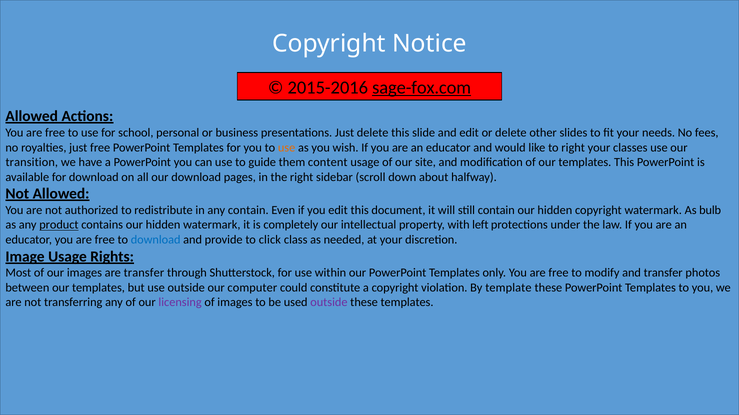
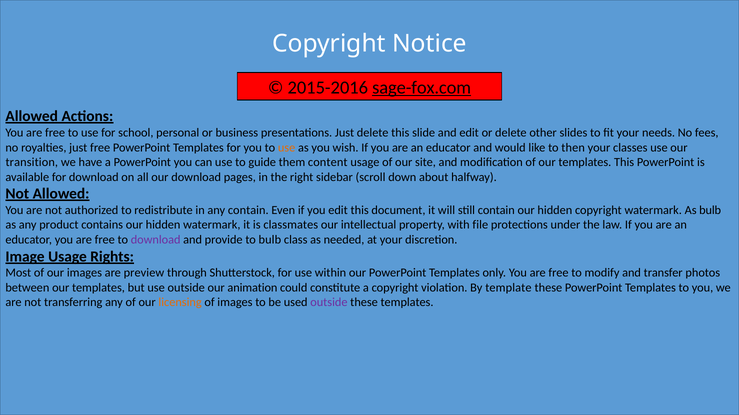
to right: right -> then
product underline: present -> none
completely: completely -> classmates
left: left -> file
download at (156, 240) colour: blue -> purple
to click: click -> bulb
are transfer: transfer -> preview
computer: computer -> animation
licensing colour: purple -> orange
